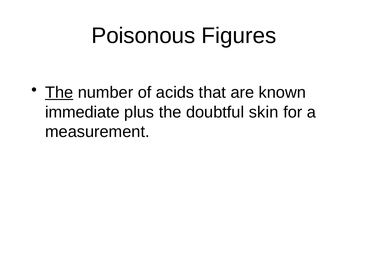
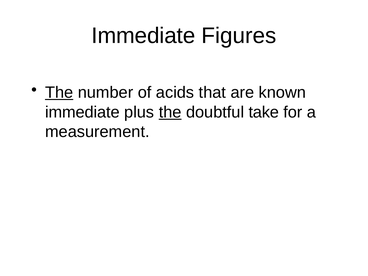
Poisonous at (143, 36): Poisonous -> Immediate
the at (170, 112) underline: none -> present
skin: skin -> take
